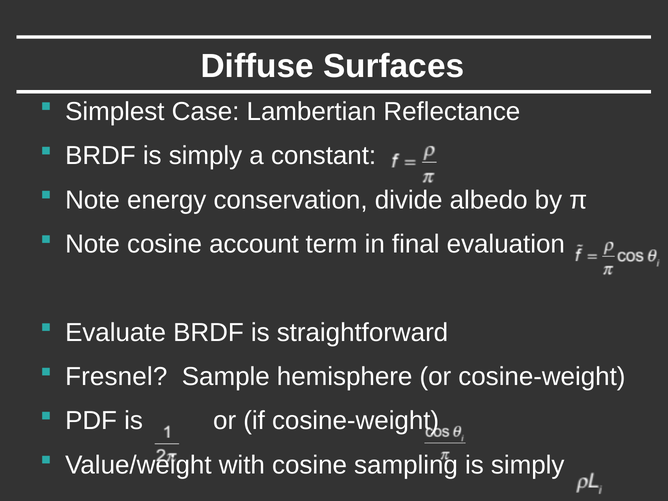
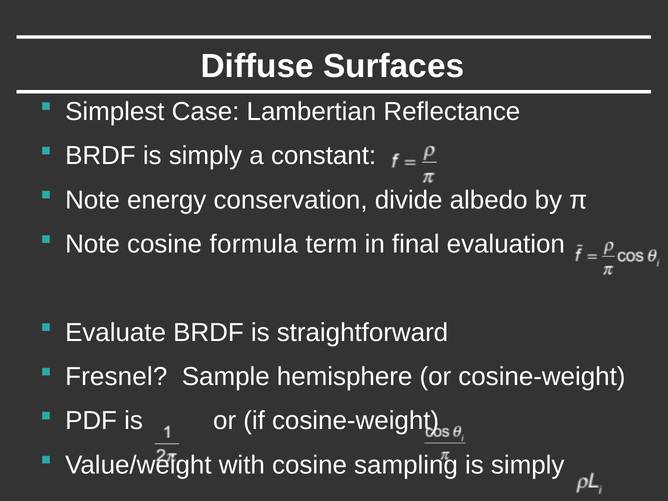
account: account -> formula
